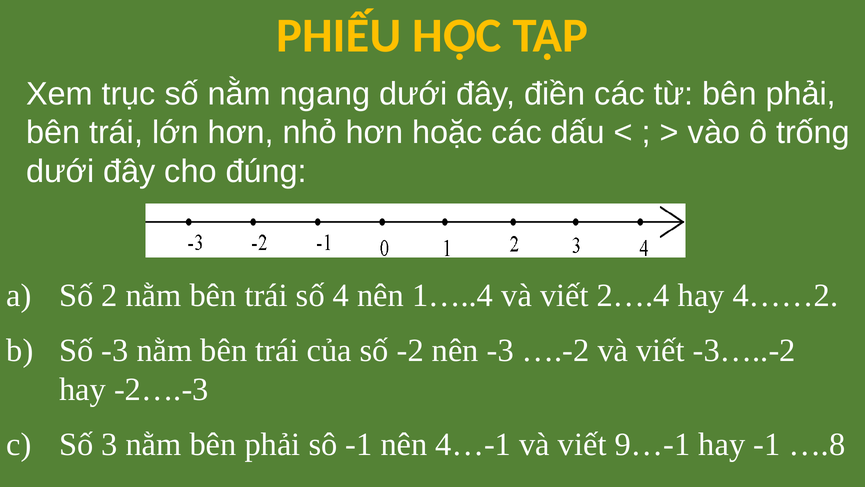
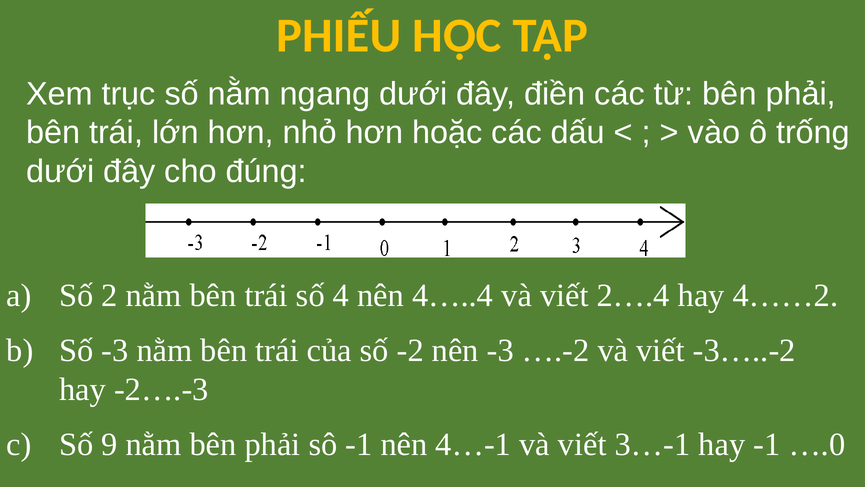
1…..4: 1…..4 -> 4…..4
3: 3 -> 9
9…-1: 9…-1 -> 3…-1
….8: ….8 -> ….0
